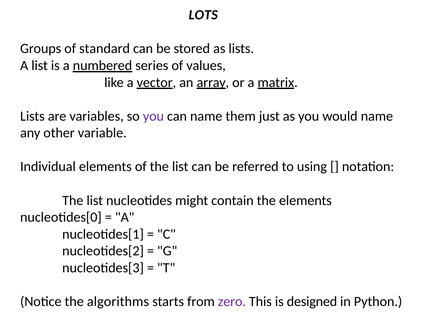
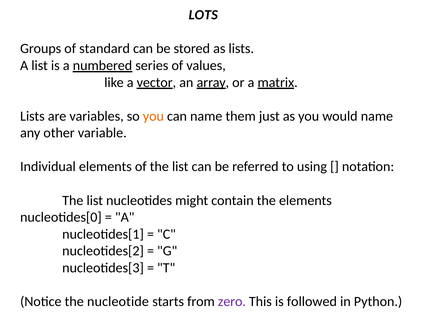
you at (153, 116) colour: purple -> orange
algorithms: algorithms -> nucleotide
designed: designed -> followed
